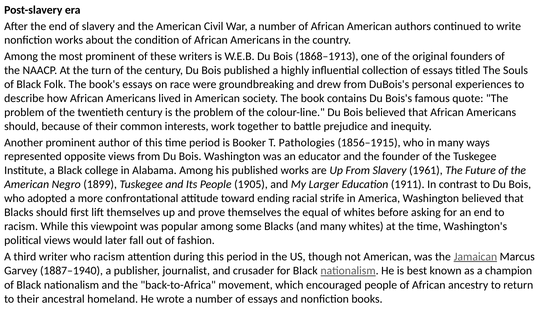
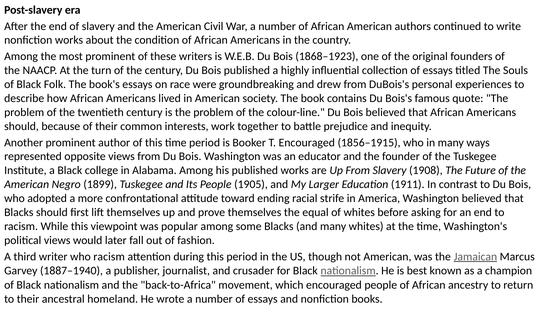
1868–1913: 1868–1913 -> 1868–1923
T Pathologies: Pathologies -> Encouraged
1961: 1961 -> 1908
